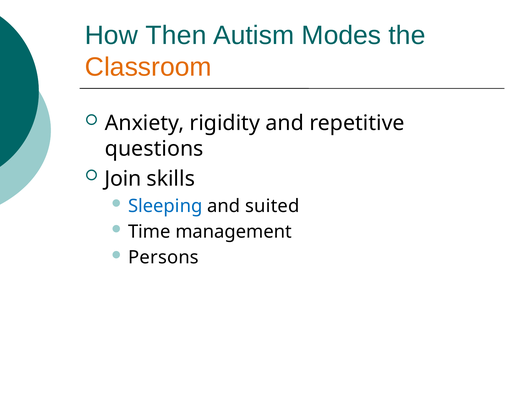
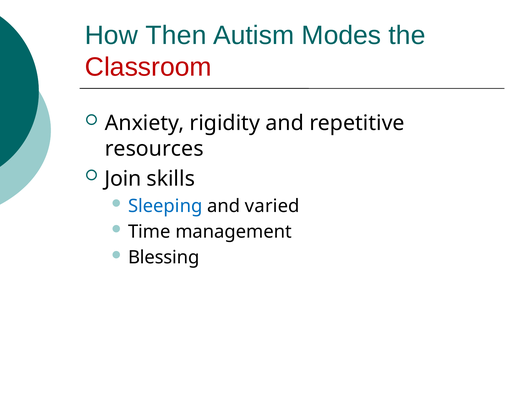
Classroom colour: orange -> red
questions: questions -> resources
suited: suited -> varied
Persons: Persons -> Blessing
